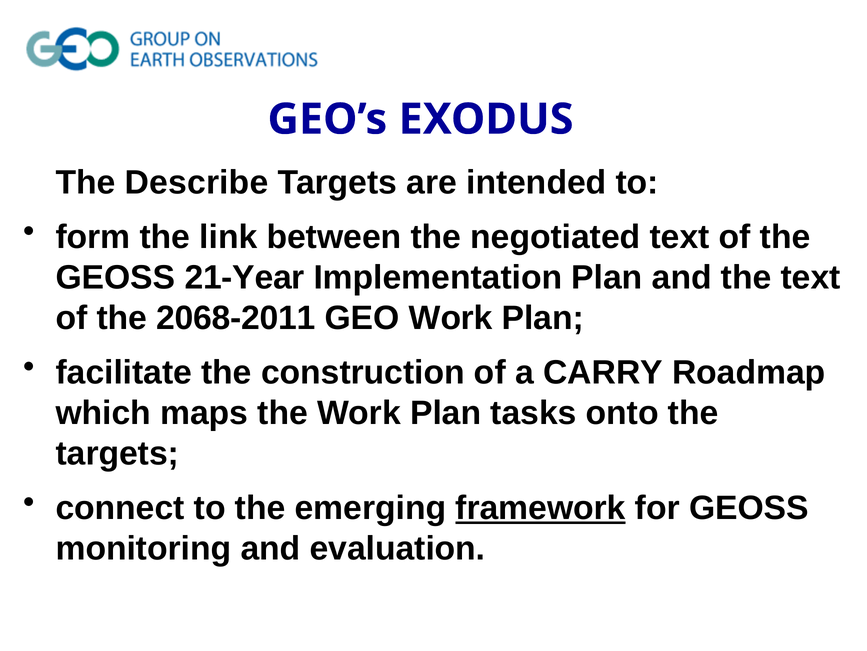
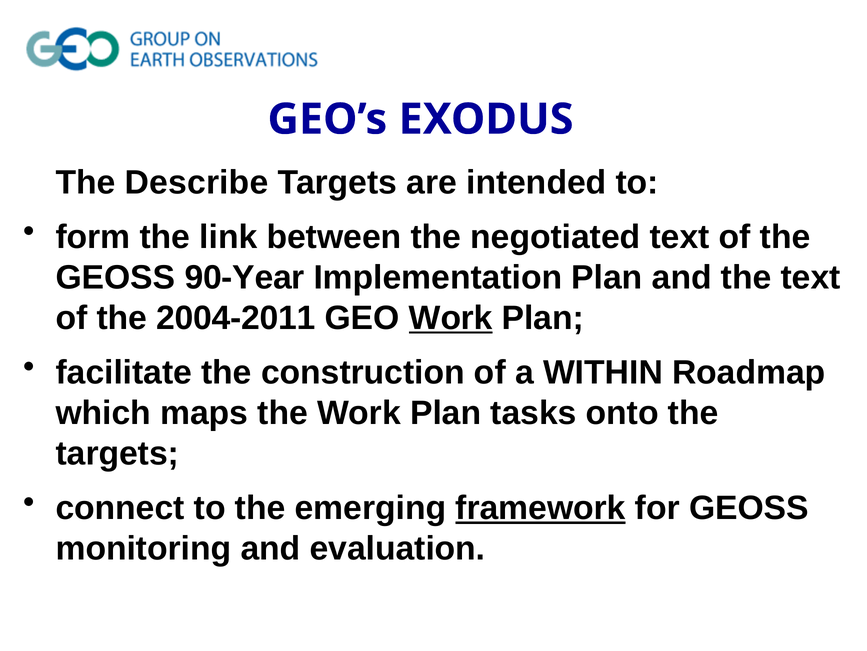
21-Year: 21-Year -> 90-Year
2068-2011: 2068-2011 -> 2004-2011
Work at (451, 318) underline: none -> present
CARRY: CARRY -> WITHIN
